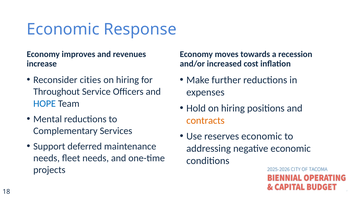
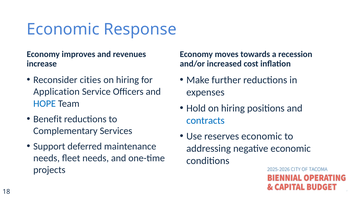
Throughout: Throughout -> Application
Mental: Mental -> Benefit
contracts colour: orange -> blue
